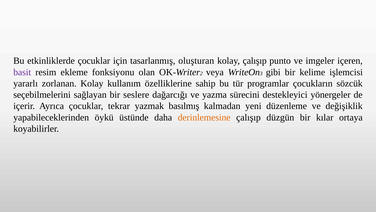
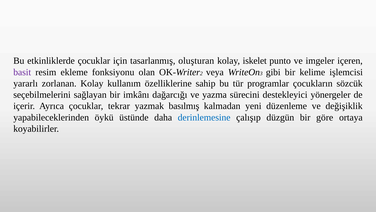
kolay çalışıp: çalışıp -> iskelet
seslere: seslere -> imkânı
derinlemesine colour: orange -> blue
kılar: kılar -> göre
